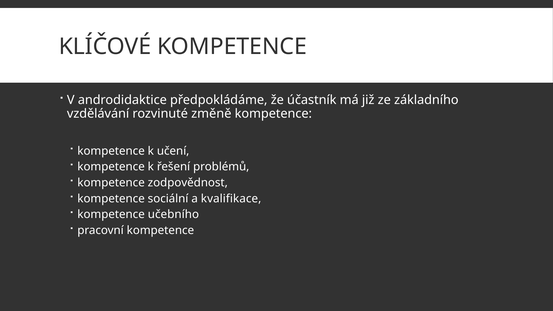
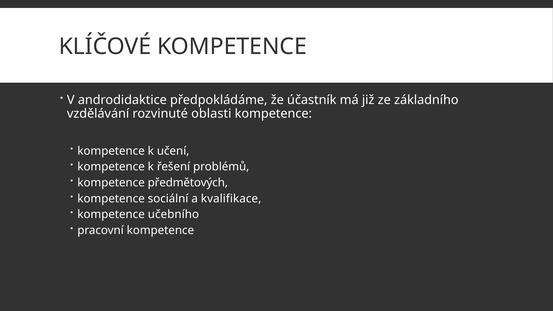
změně: změně -> oblasti
zodpovědnost: zodpovědnost -> předmětových
